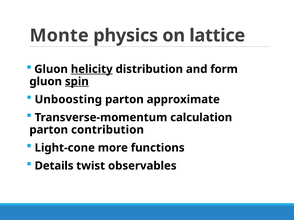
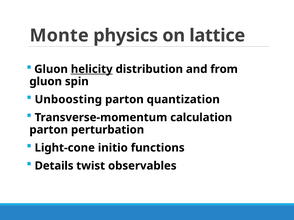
form: form -> from
spin underline: present -> none
approximate: approximate -> quantization
contribution: contribution -> perturbation
more: more -> initio
